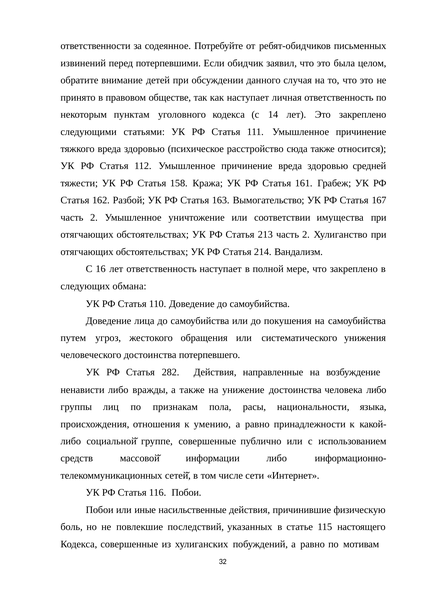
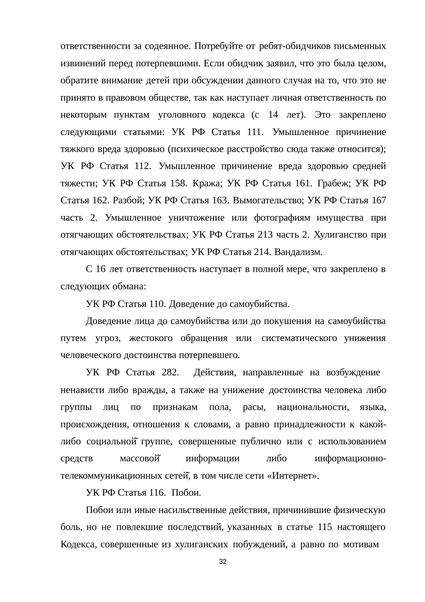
соответствии: соответствии -> фотографиям
умению: умению -> словами
